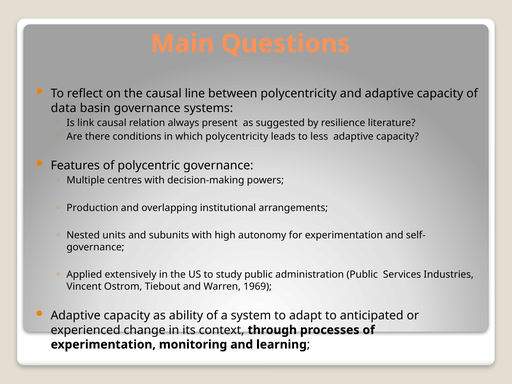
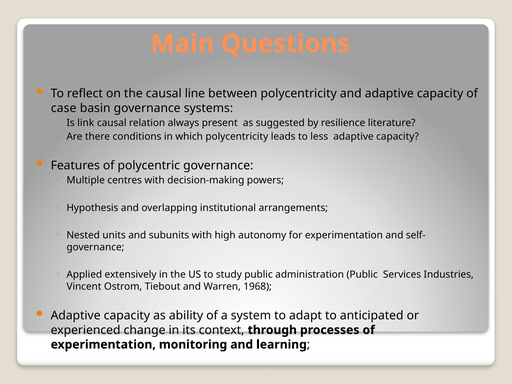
data: data -> case
Production: Production -> Hypothesis
1969: 1969 -> 1968
